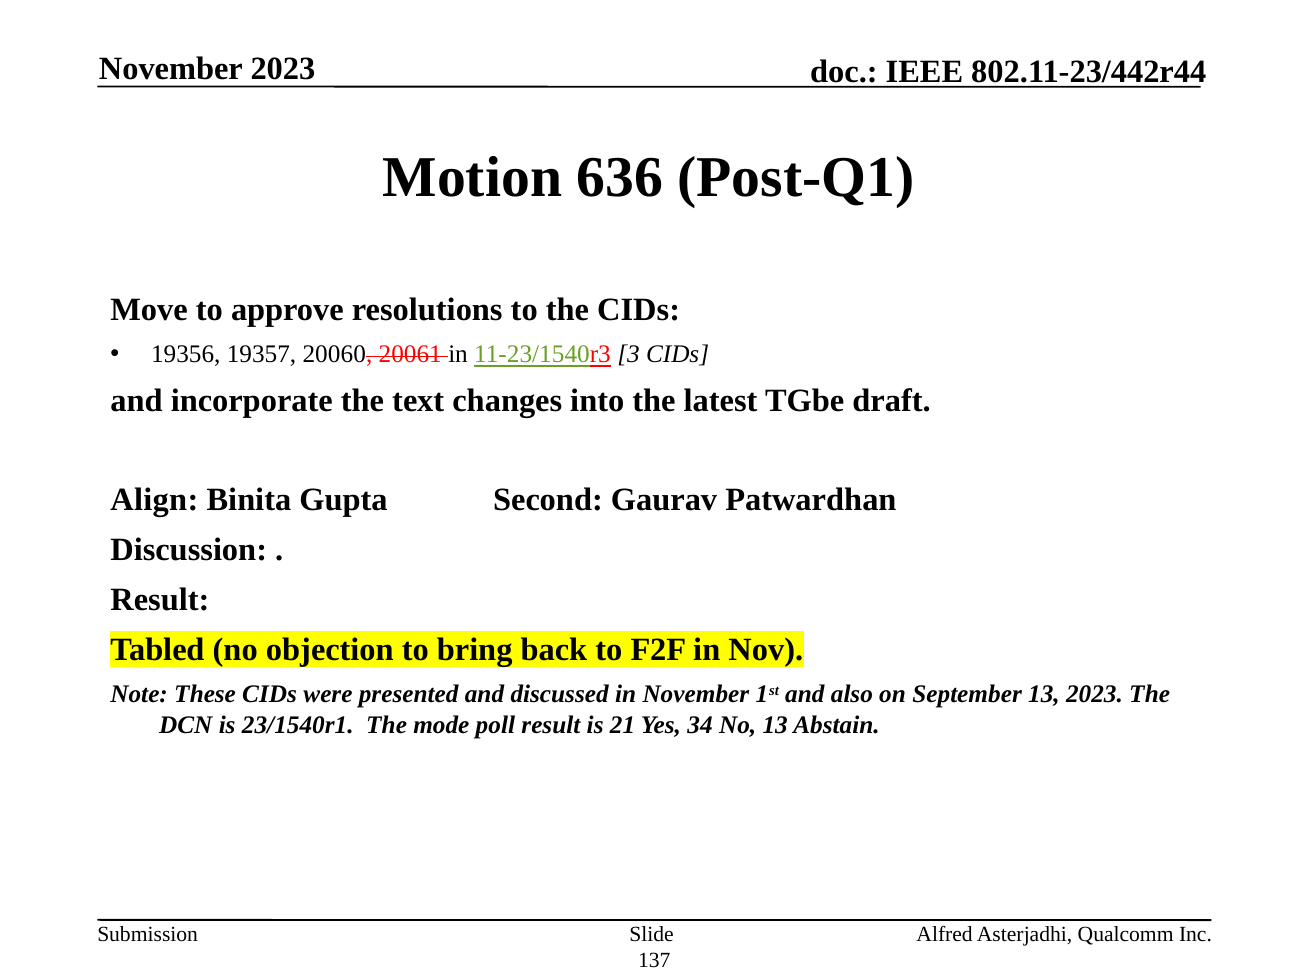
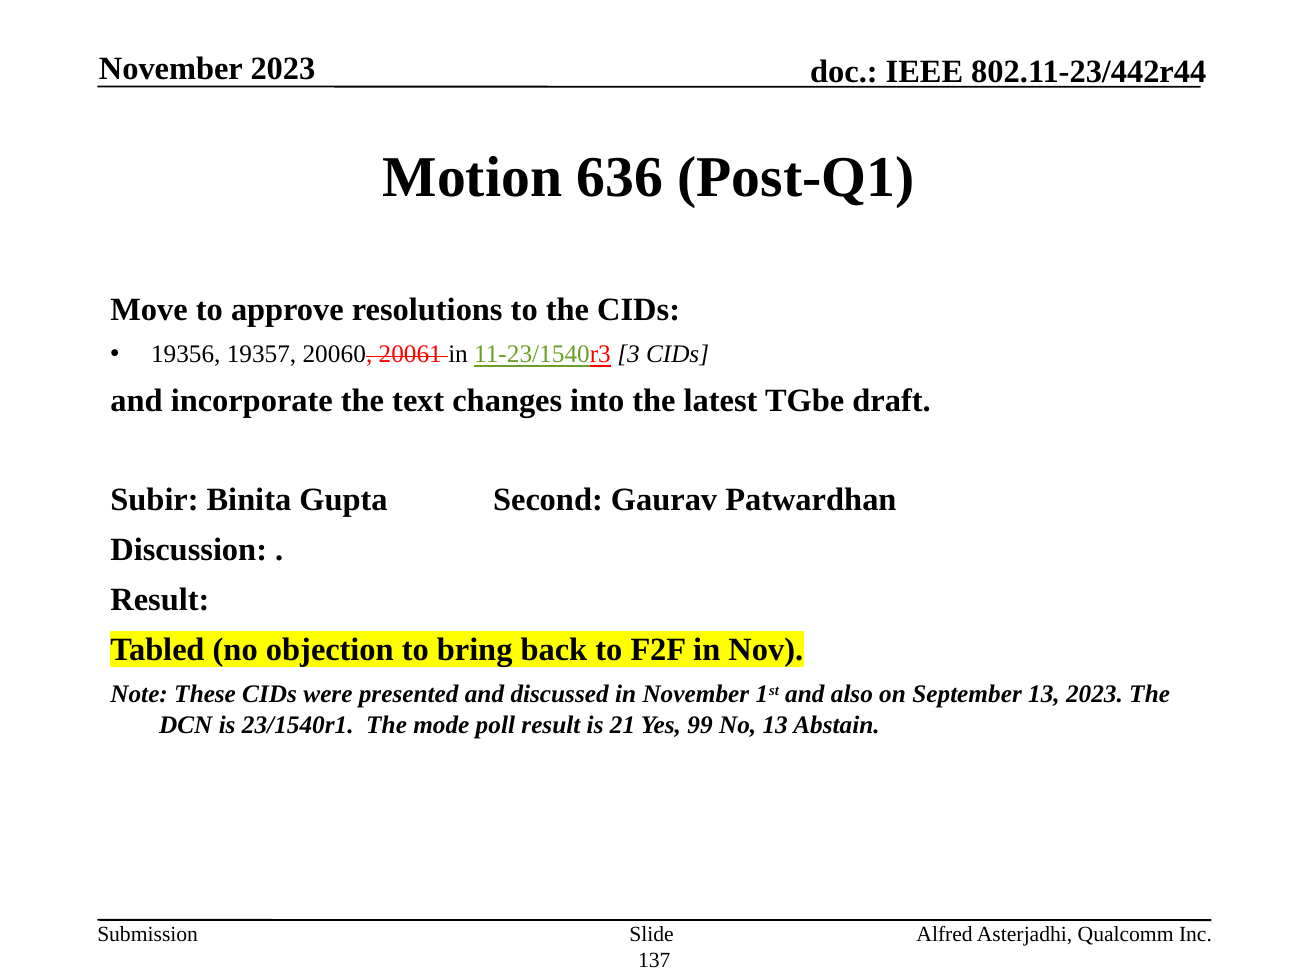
Align: Align -> Subir
34: 34 -> 99
